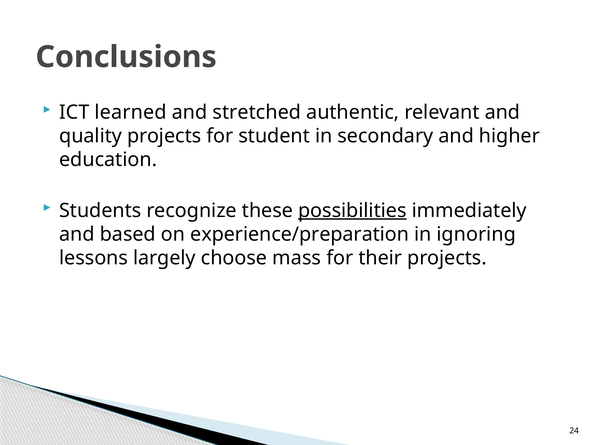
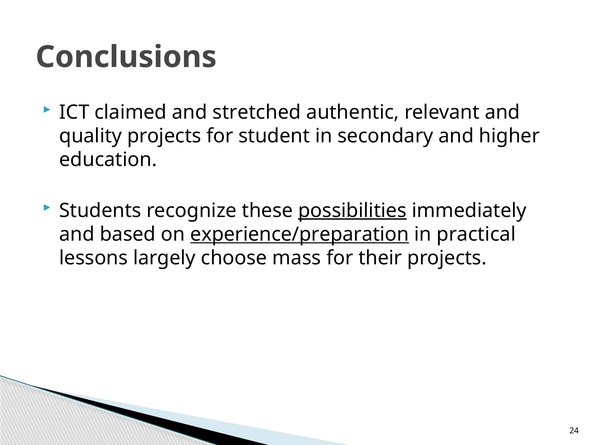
learned: learned -> claimed
experience/preparation underline: none -> present
ignoring: ignoring -> practical
